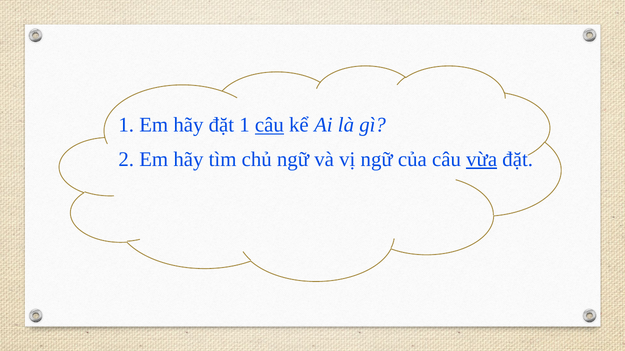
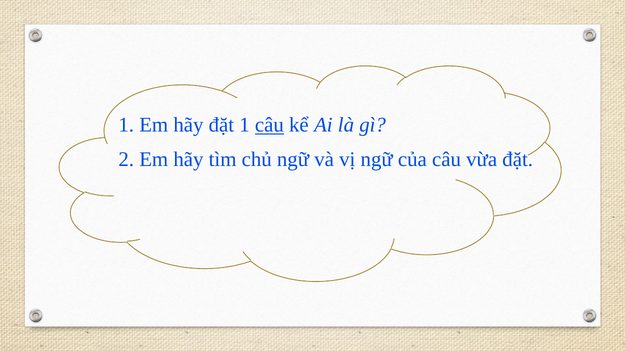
vừa underline: present -> none
